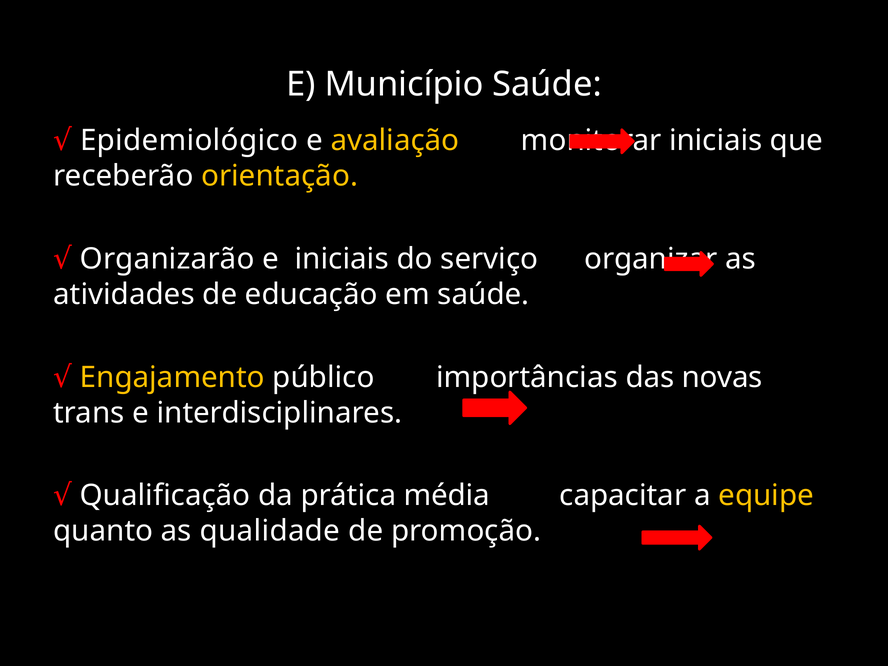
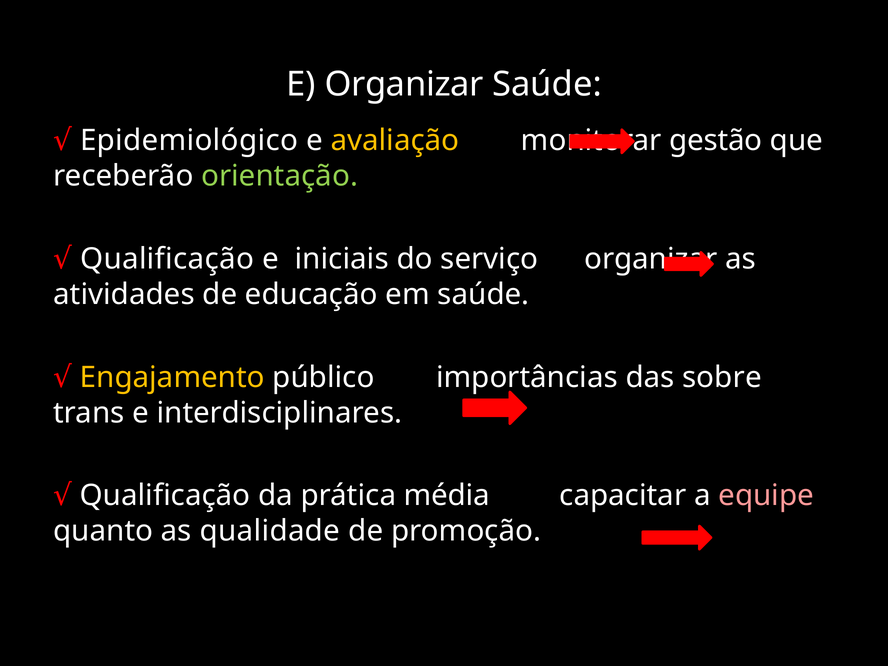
E Município: Município -> Organizar
iniciais at (716, 140): iniciais -> gestão
orientação colour: yellow -> light green
Organizarão at (167, 259): Organizarão -> Qualificação
novas: novas -> sobre
equipe colour: yellow -> pink
